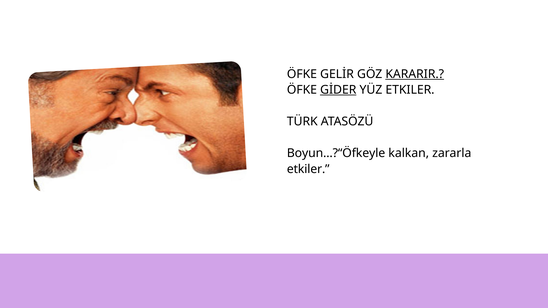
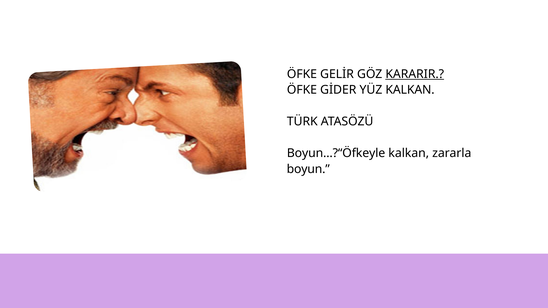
GİDER underline: present -> none
YÜZ ETKILER: ETKILER -> KALKAN
etkiler at (308, 169): etkiler -> boyun
